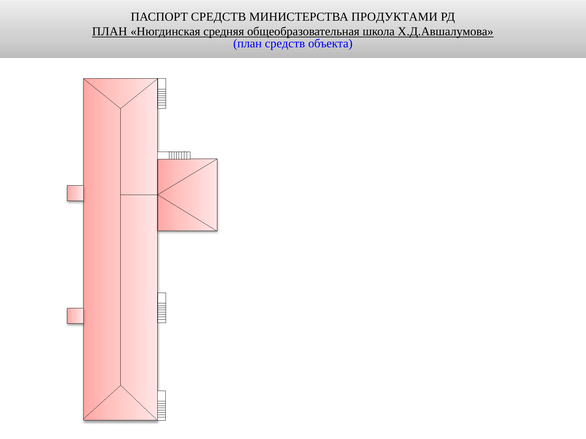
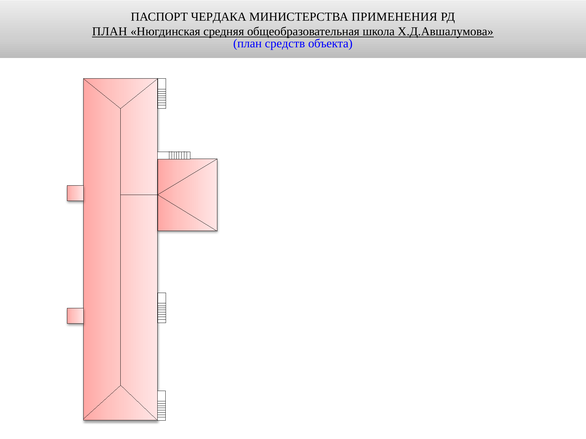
ПАСПОРТ СРЕДСТВ: СРЕДСТВ -> ЧЕРДАКА
ПРОДУКТАМИ: ПРОДУКТАМИ -> ПРИМЕНЕНИЯ
